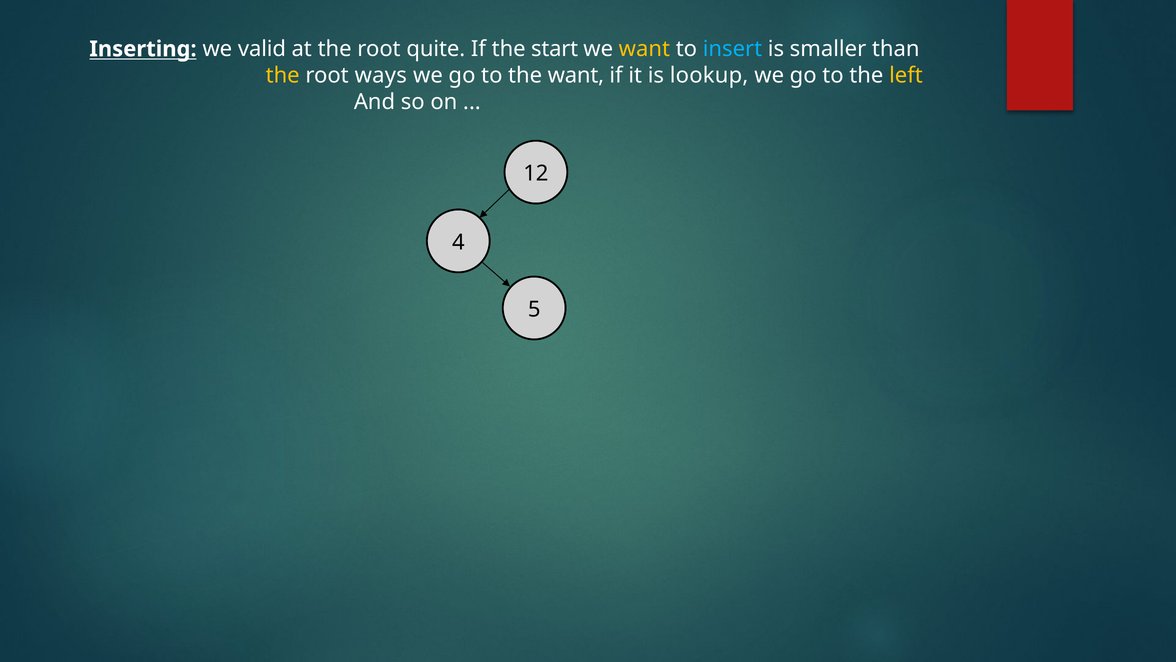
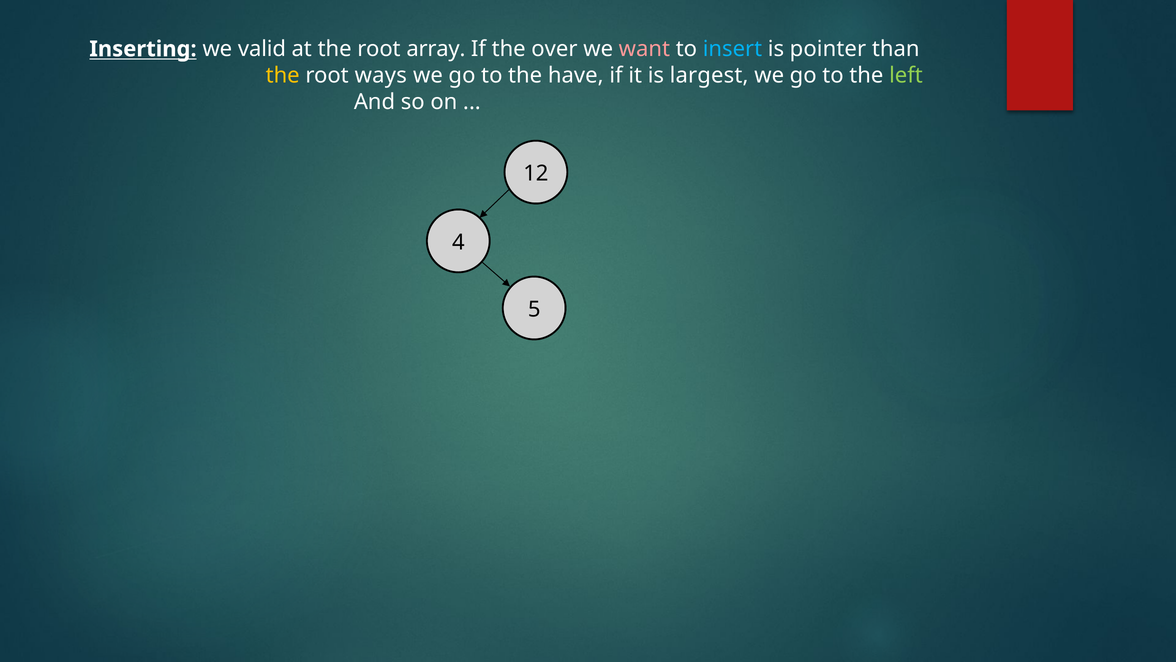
quite: quite -> array
start: start -> over
want at (644, 49) colour: yellow -> pink
smaller: smaller -> pointer
the want: want -> have
lookup: lookup -> largest
left colour: yellow -> light green
